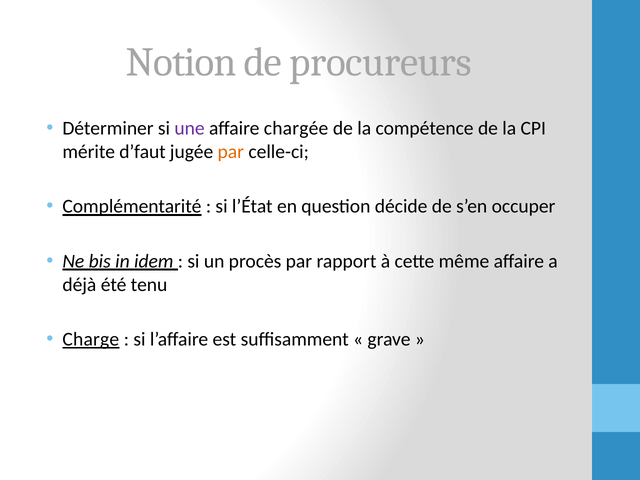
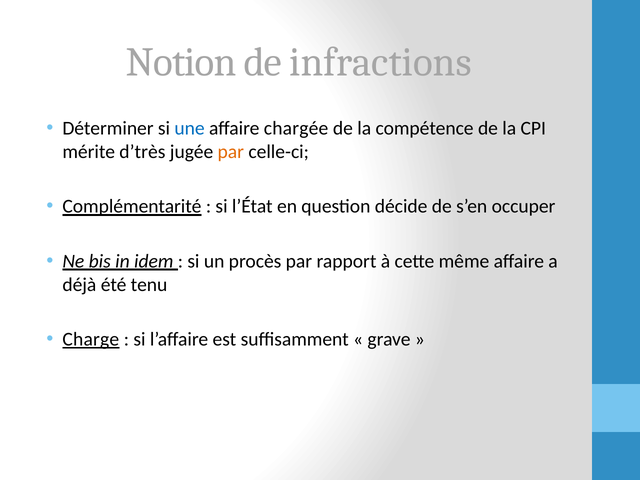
procureurs: procureurs -> infractions
une colour: purple -> blue
d’faut: d’faut -> d’très
